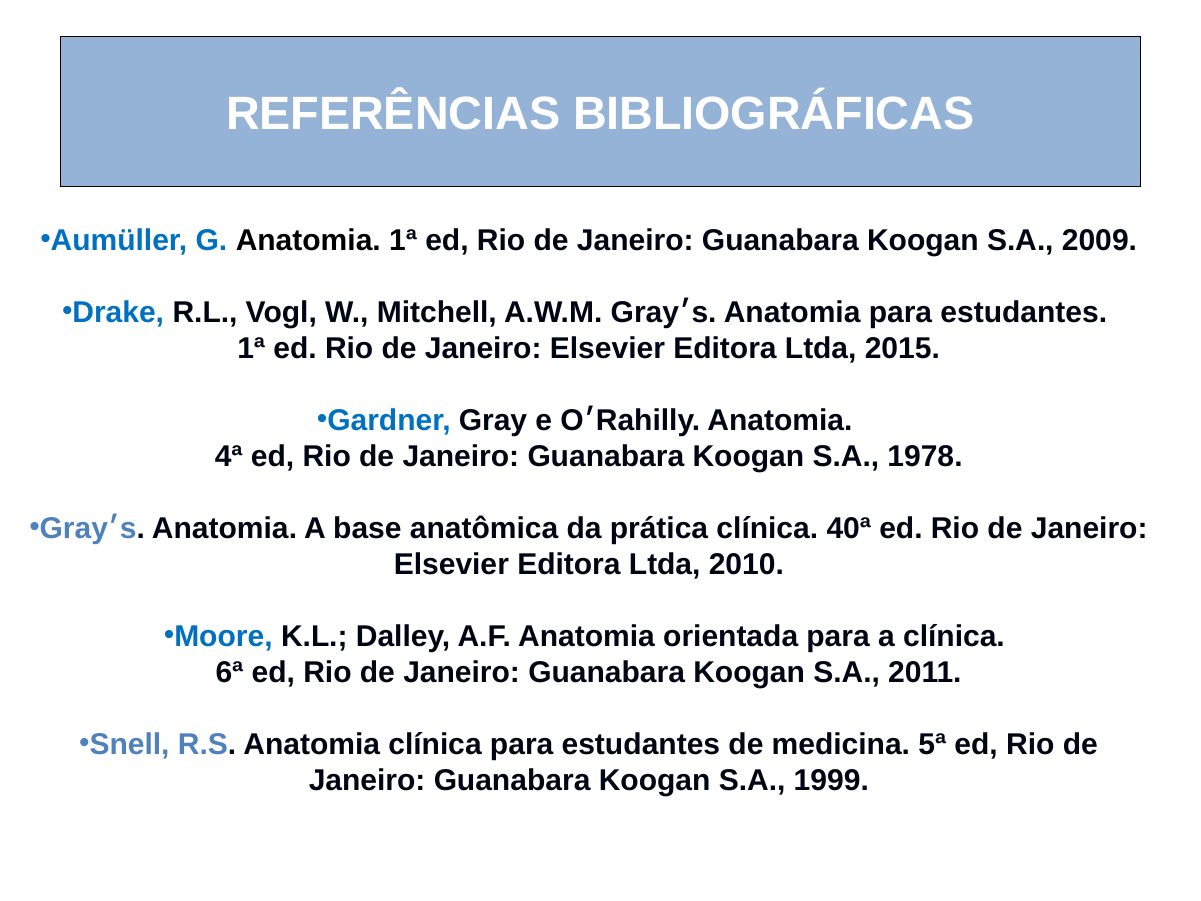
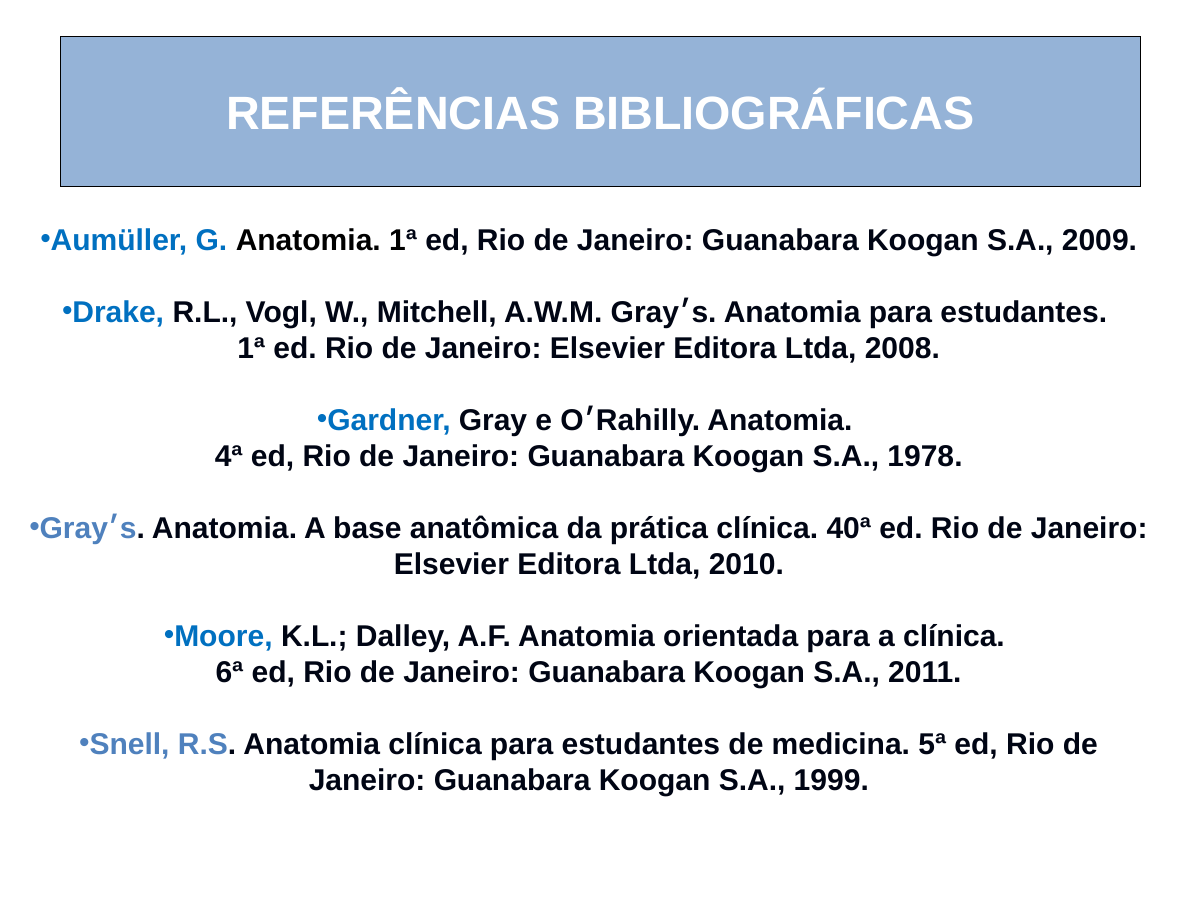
2015: 2015 -> 2008
